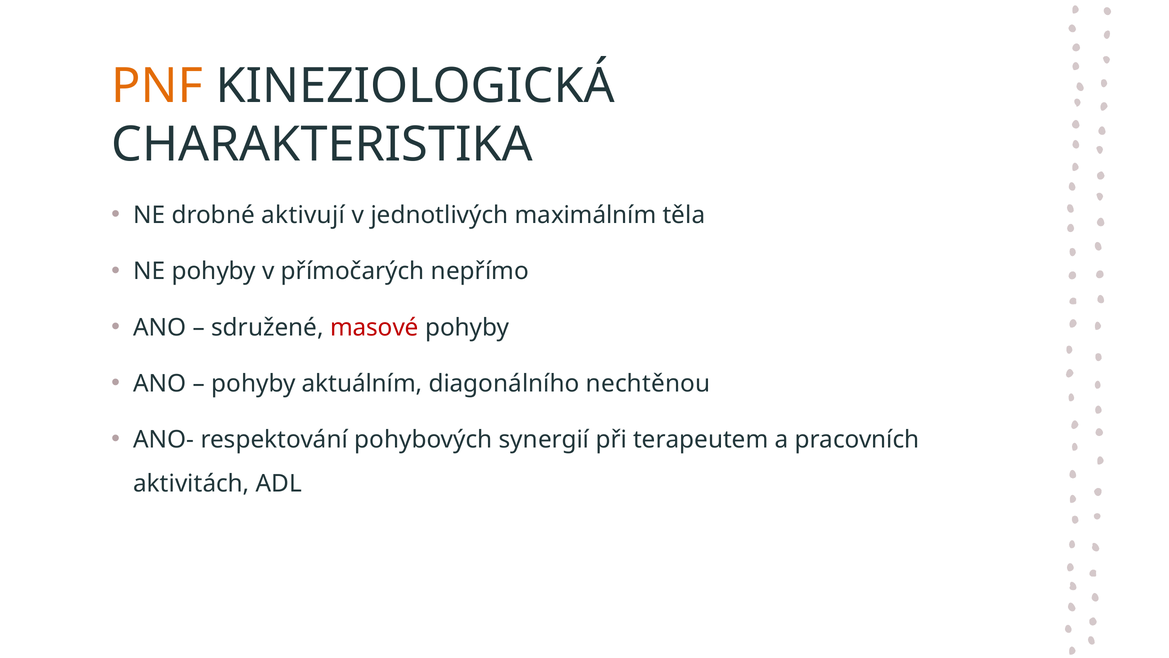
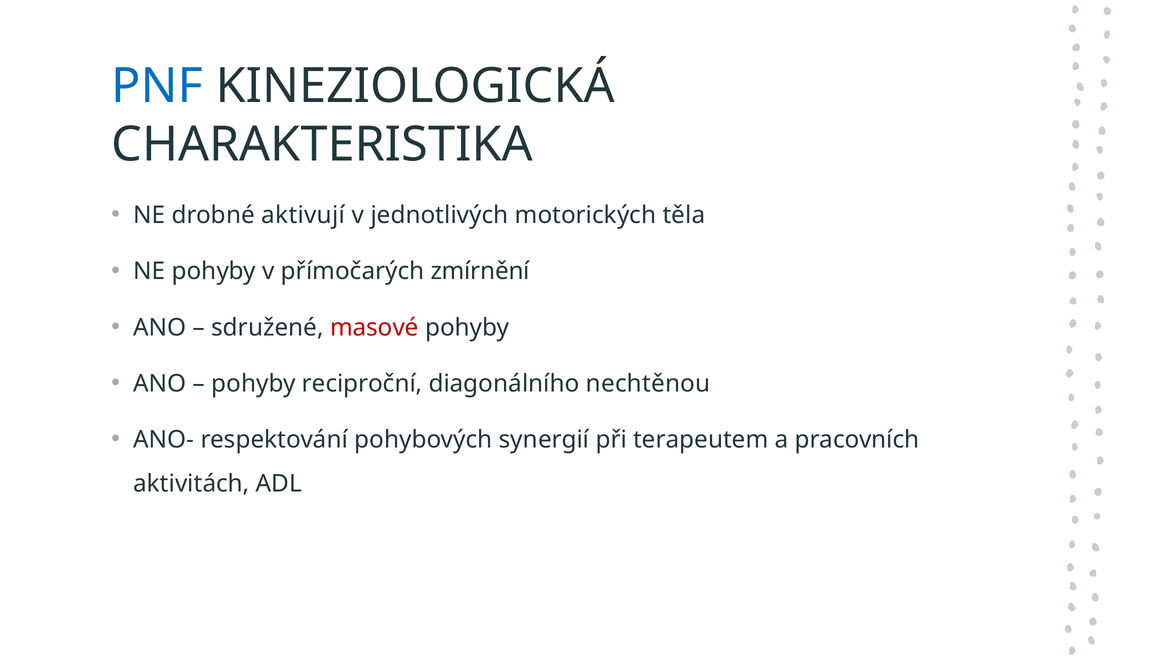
PNF colour: orange -> blue
maximálním: maximálním -> motorických
nepřímo: nepřímo -> zmírnění
aktuálním: aktuálním -> reciproční
